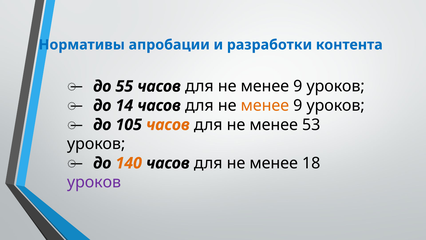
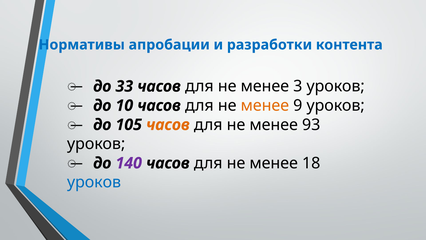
55: 55 -> 33
9 at (298, 86): 9 -> 3
14: 14 -> 10
53: 53 -> 93
140 colour: orange -> purple
уроков at (94, 182) colour: purple -> blue
